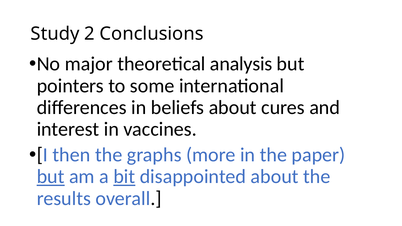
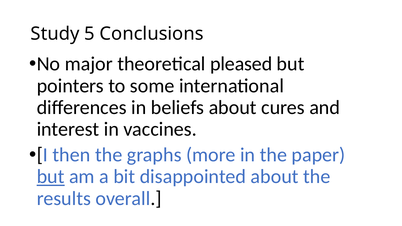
2: 2 -> 5
analysis: analysis -> pleased
bit underline: present -> none
